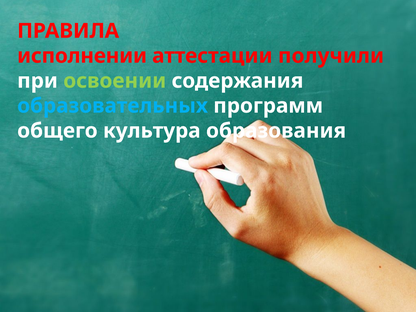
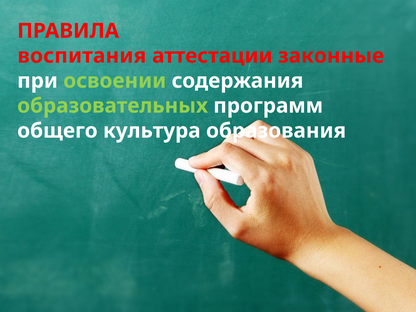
исполнении: исполнении -> воспитания
получили: получили -> законные
образовательных colour: light blue -> light green
